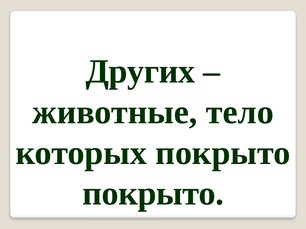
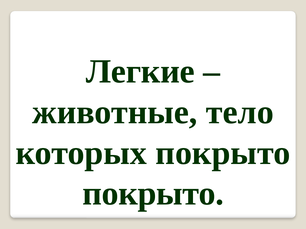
Других: Других -> Легкие
